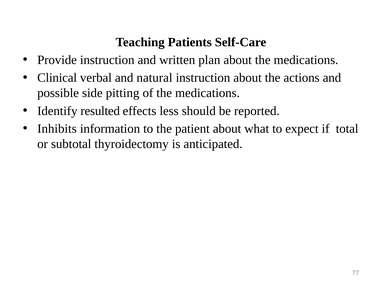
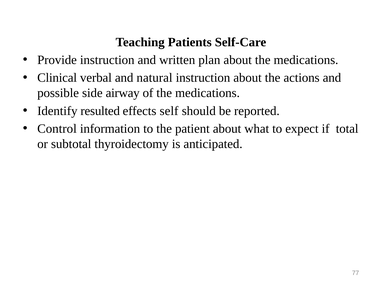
pitting: pitting -> airway
less: less -> self
Inhibits: Inhibits -> Control
